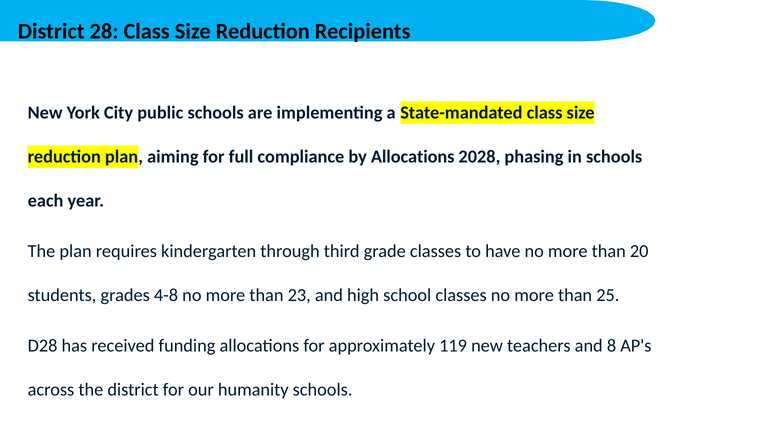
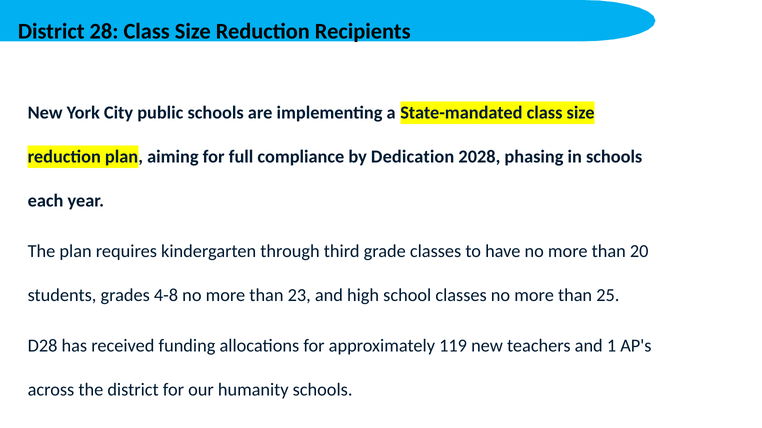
by Allocations: Allocations -> Dedication
8: 8 -> 1
